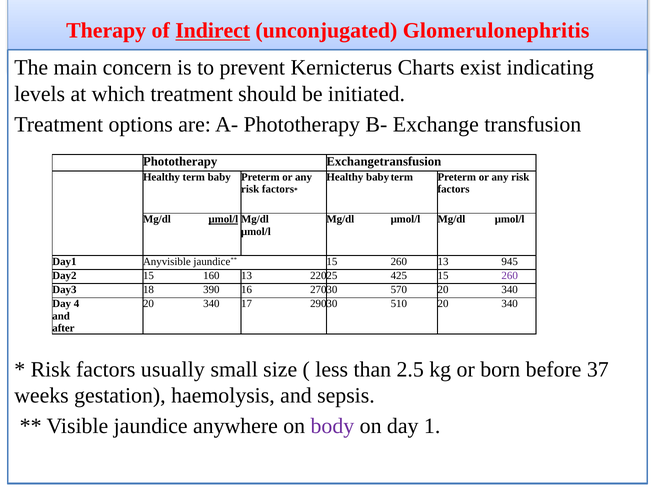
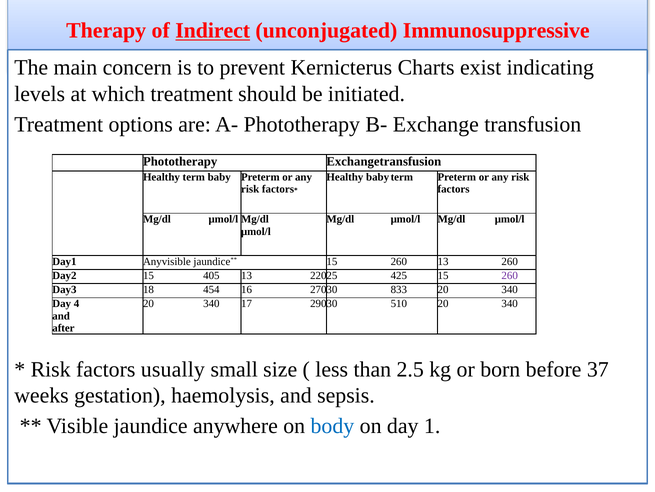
Glomerulonephritis: Glomerulonephritis -> Immunosuppressive
μmol/l at (223, 219) underline: present -> none
13 945: 945 -> 260
160: 160 -> 405
390: 390 -> 454
570: 570 -> 833
body colour: purple -> blue
